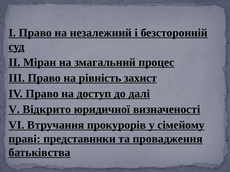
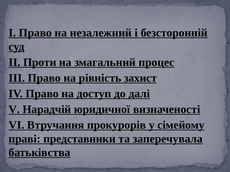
Міран: Міран -> Проти
Відкрито: Відкрито -> Нарадчій
провадження: провадження -> заперечувала
